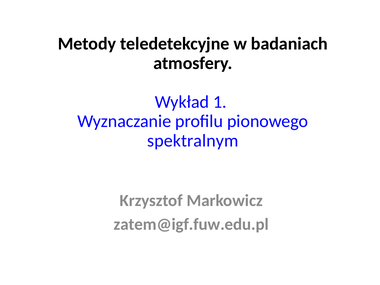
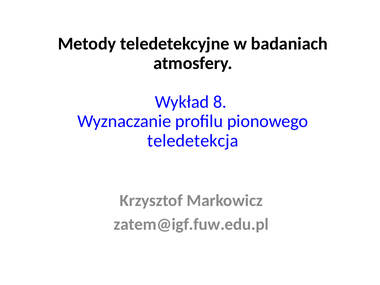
1: 1 -> 8
spektralnym: spektralnym -> teledetekcja
